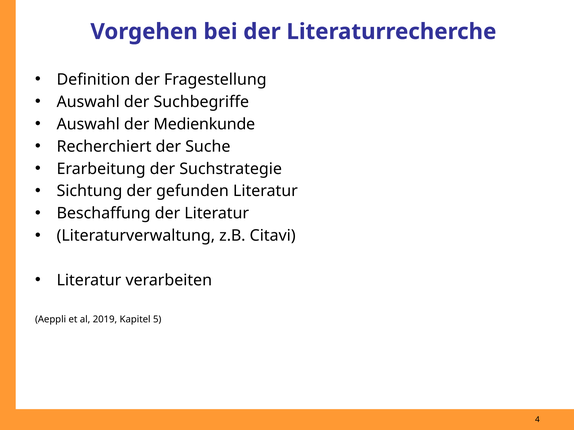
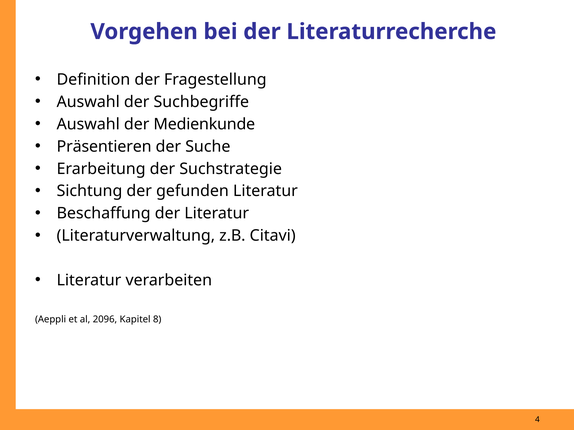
Recherchiert: Recherchiert -> Präsentieren
2019: 2019 -> 2096
5: 5 -> 8
